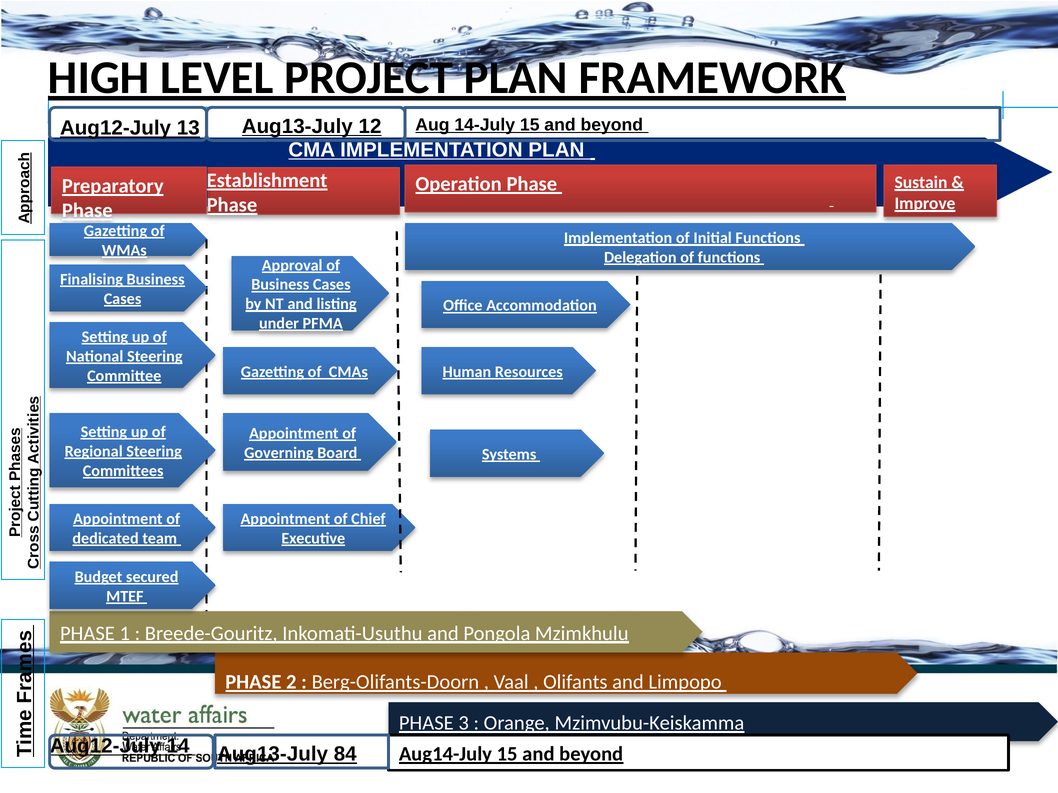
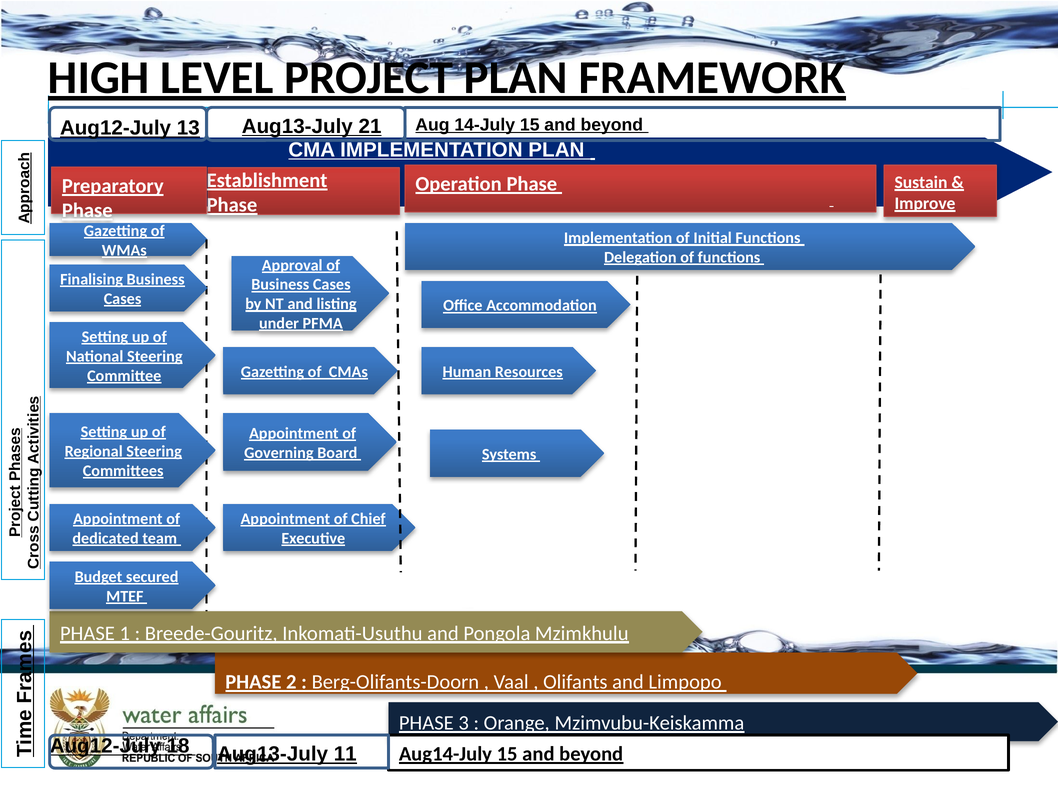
12: 12 -> 21
14: 14 -> 18
84: 84 -> 11
